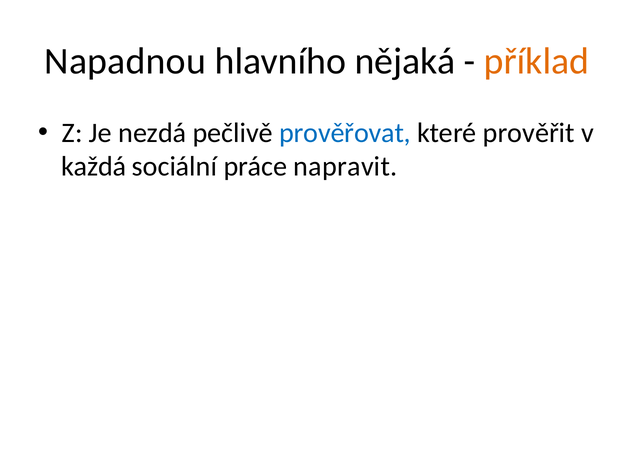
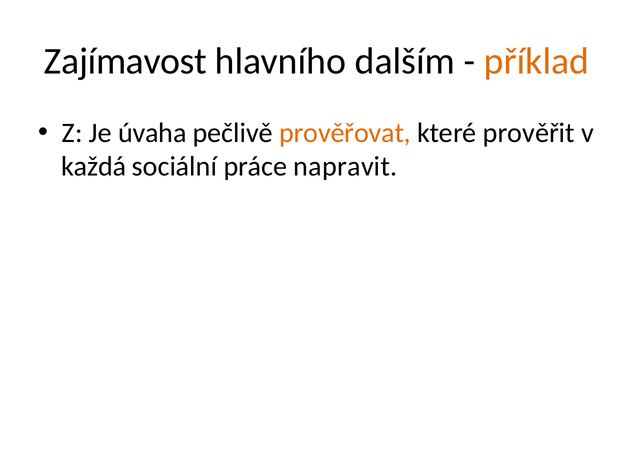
Napadnou: Napadnou -> Zajímavost
nějaká: nějaká -> dalším
nezdá: nezdá -> úvaha
prověřovat colour: blue -> orange
